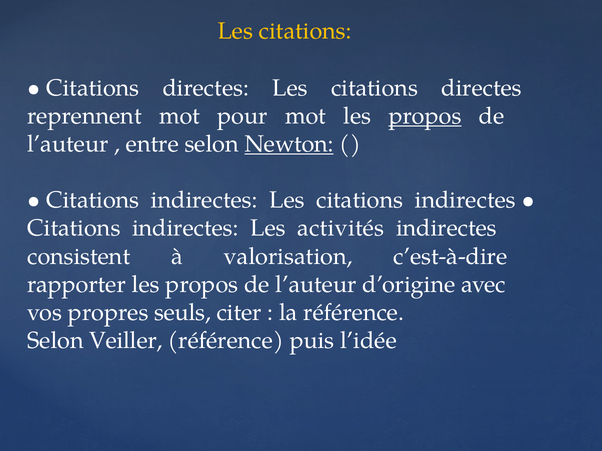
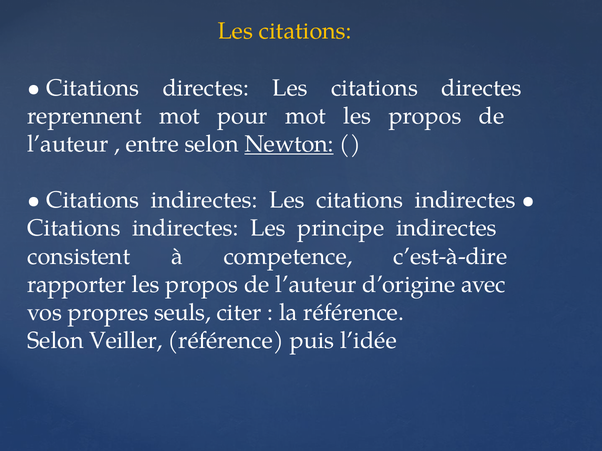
propos at (425, 116) underline: present -> none
activités: activités -> principe
valorisation: valorisation -> competence
